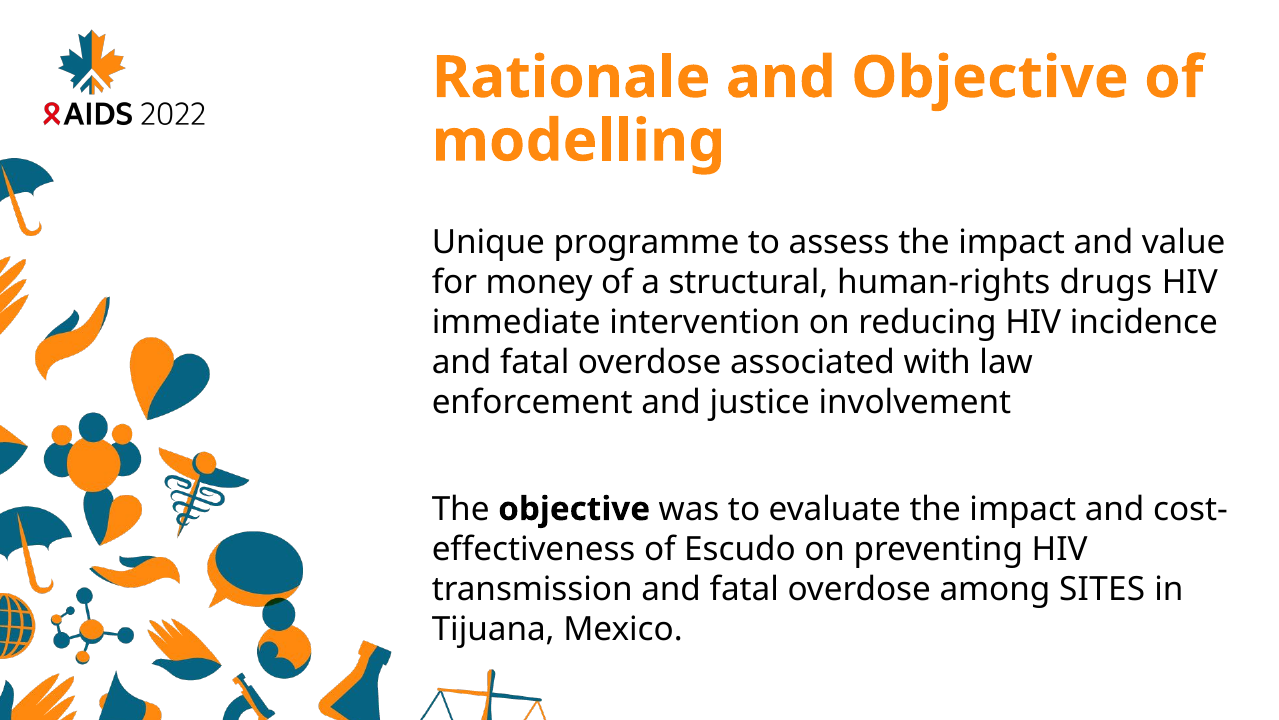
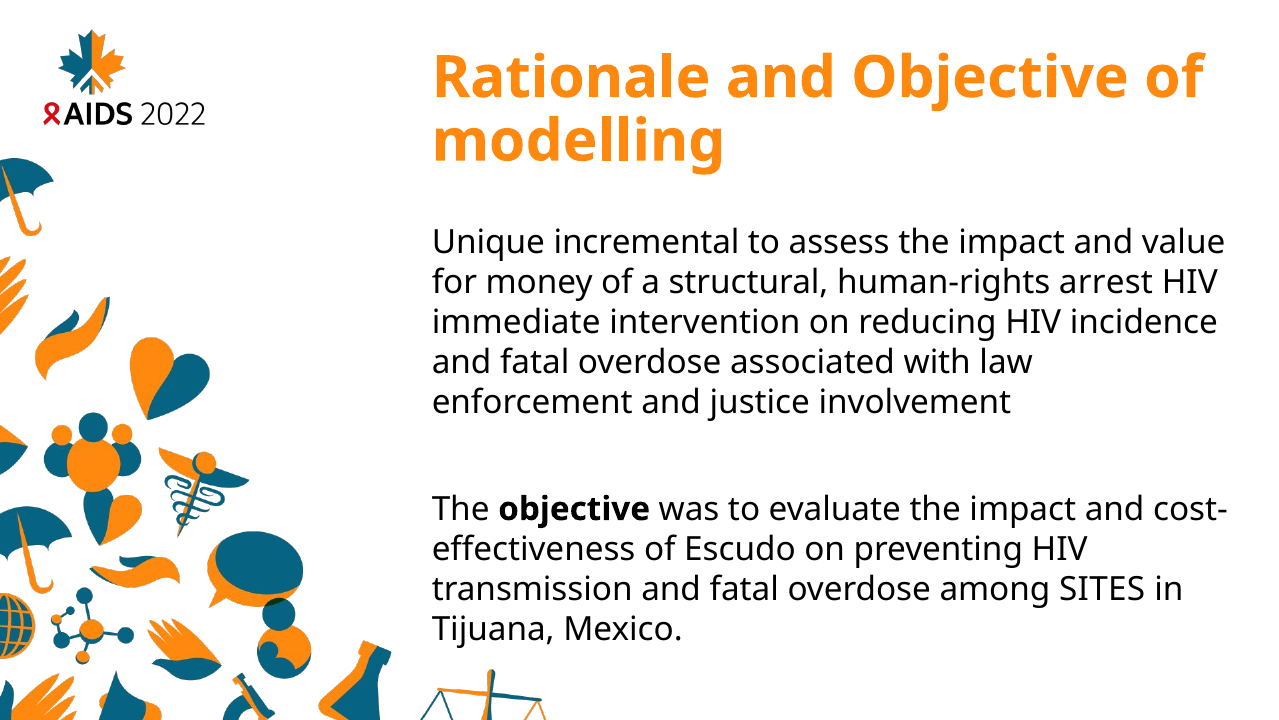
programme: programme -> incremental
drugs: drugs -> arrest
